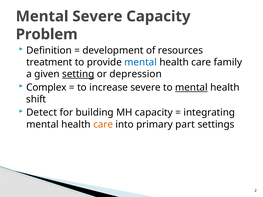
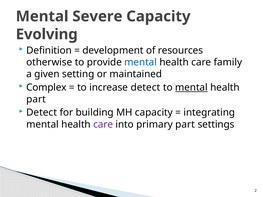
Problem: Problem -> Evolving
treatment: treatment -> otherwise
setting underline: present -> none
depression: depression -> maintained
increase severe: severe -> detect
shift at (36, 99): shift -> part
care at (103, 125) colour: orange -> purple
